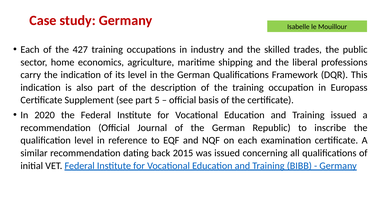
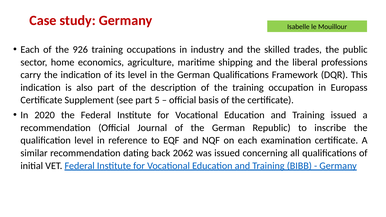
427: 427 -> 926
2015: 2015 -> 2062
